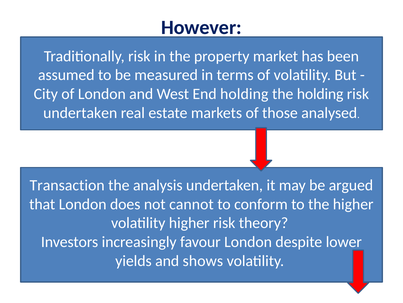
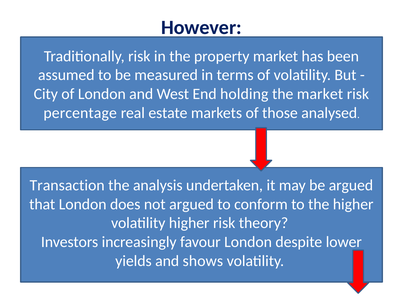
the holding: holding -> market
undertaken at (80, 113): undertaken -> percentage
not cannot: cannot -> argued
